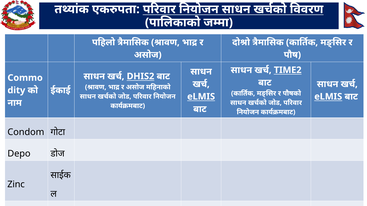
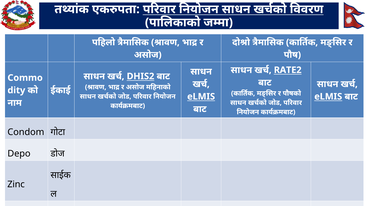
TIME2: TIME2 -> RATE2
